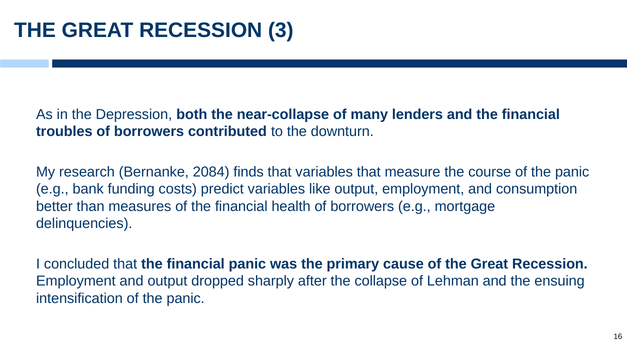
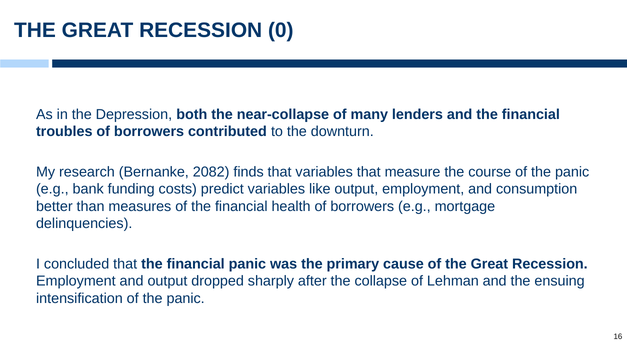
3: 3 -> 0
2084: 2084 -> 2082
